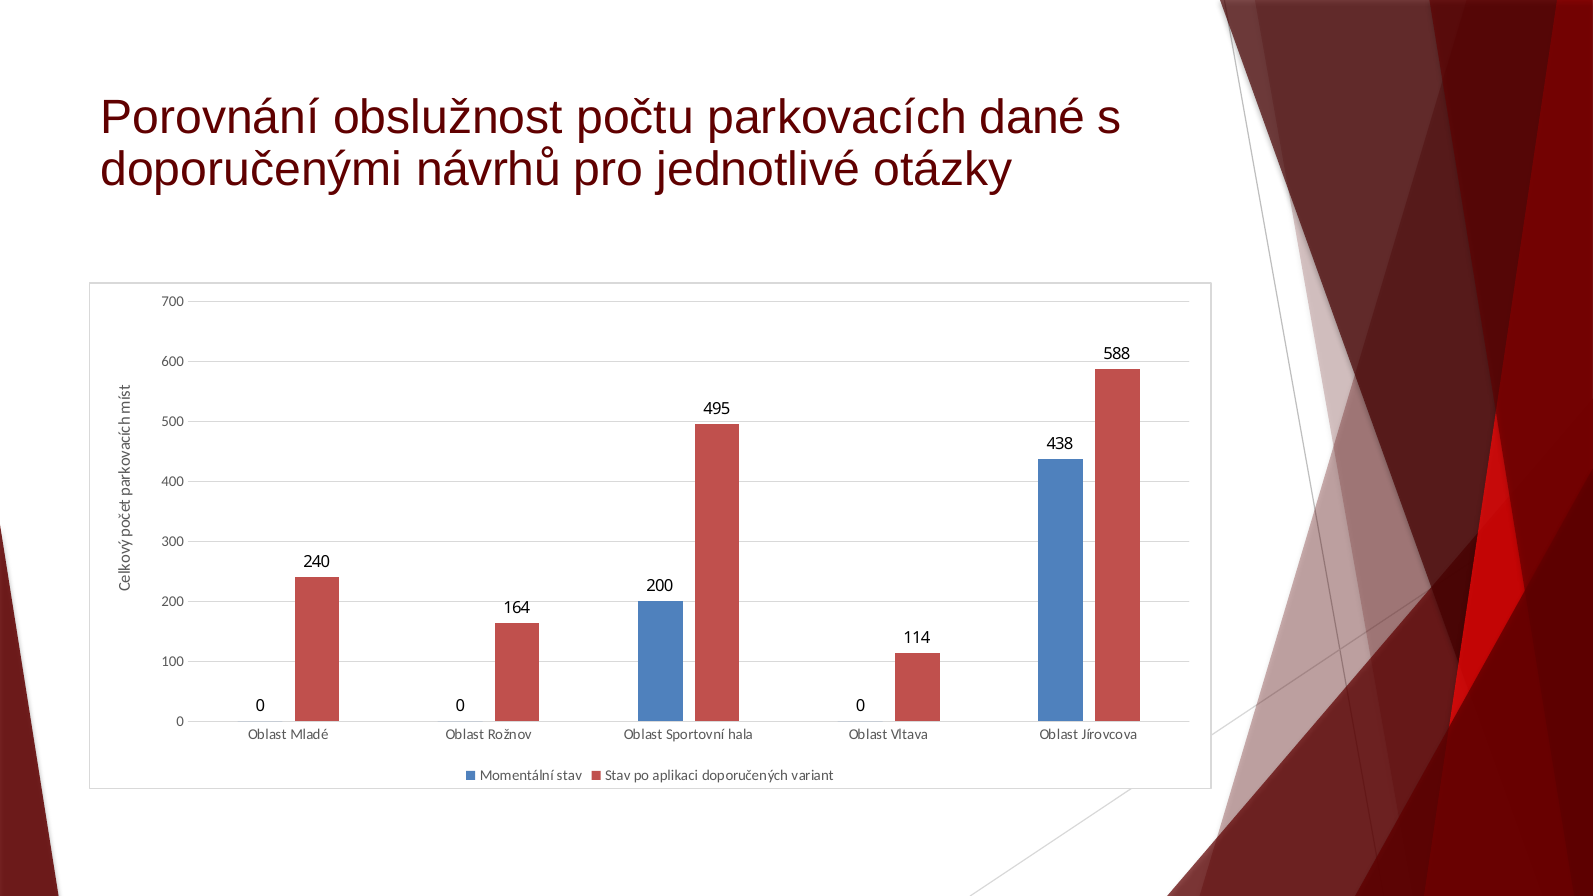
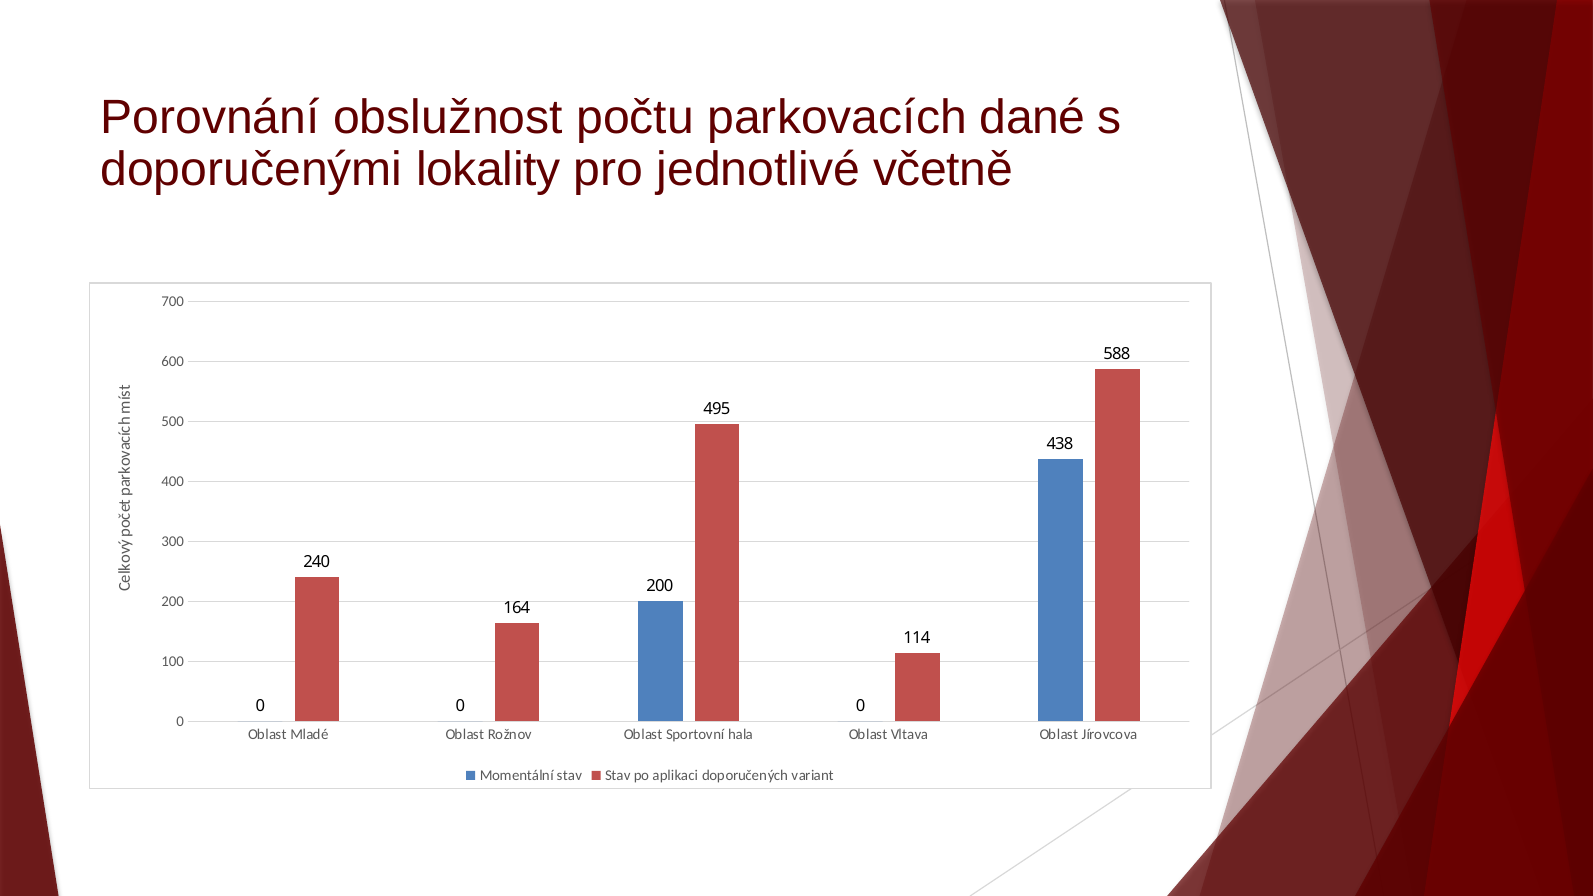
návrhů: návrhů -> lokality
otázky: otázky -> včetně
